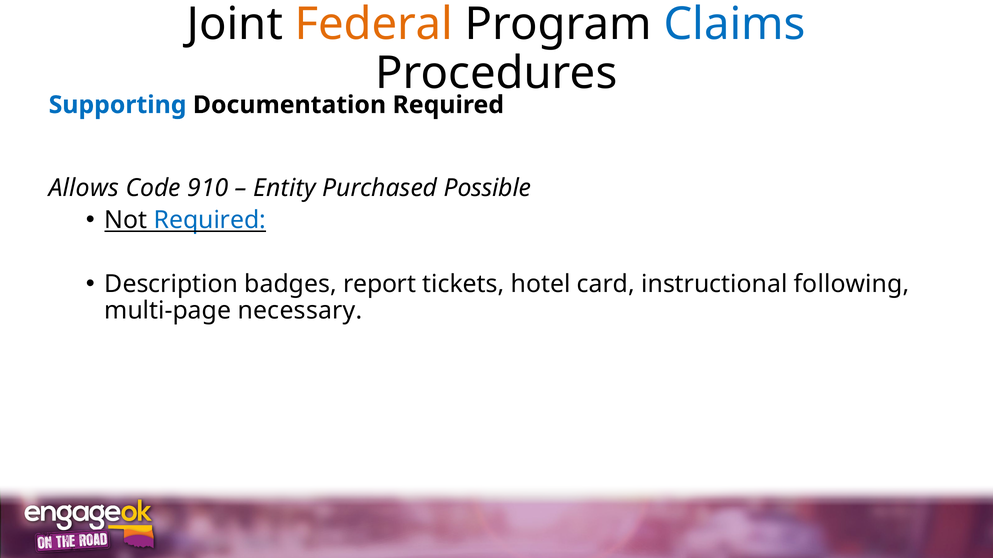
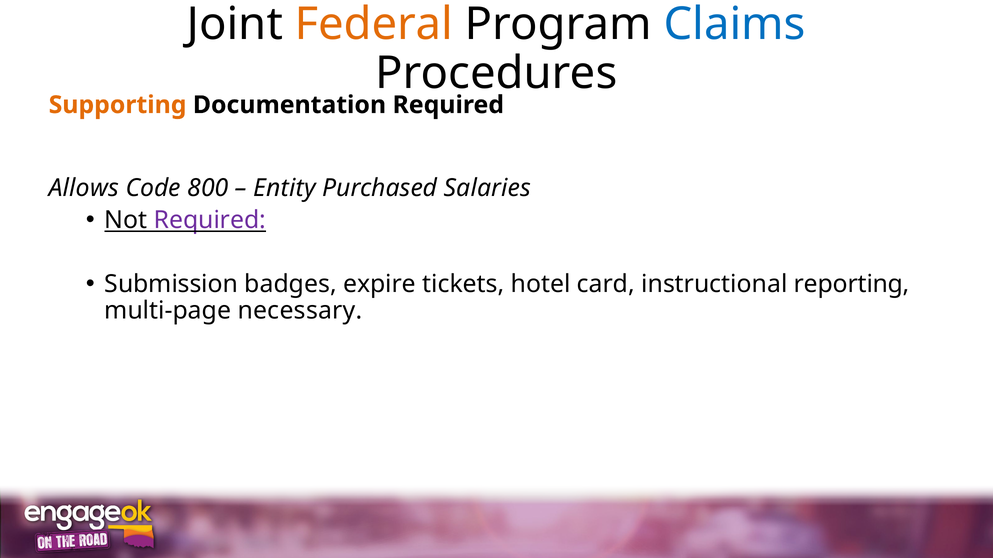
Supporting colour: blue -> orange
910: 910 -> 800
Possible: Possible -> Salaries
Required at (210, 220) colour: blue -> purple
Description: Description -> Submission
report: report -> expire
following: following -> reporting
